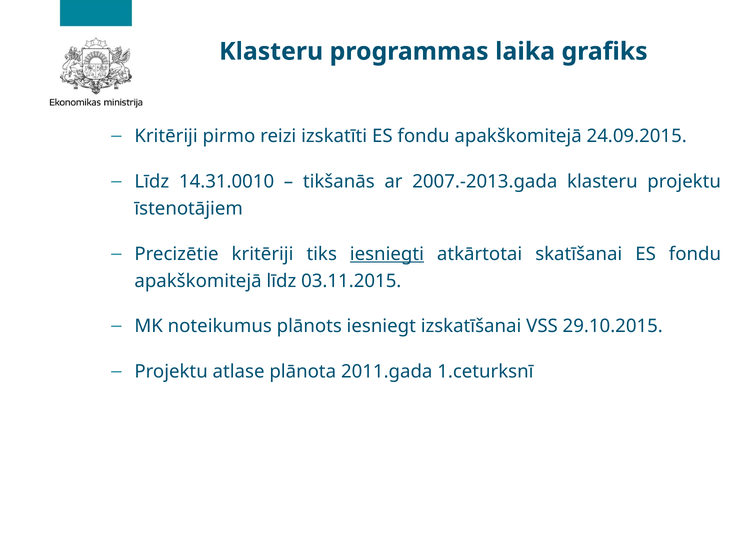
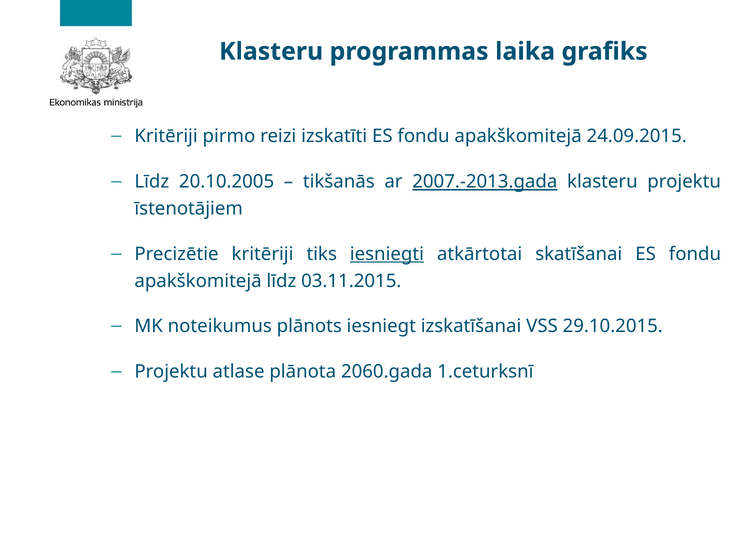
14.31.0010: 14.31.0010 -> 20.10.2005
2007.-2013.gada underline: none -> present
2011.gada: 2011.gada -> 2060.gada
